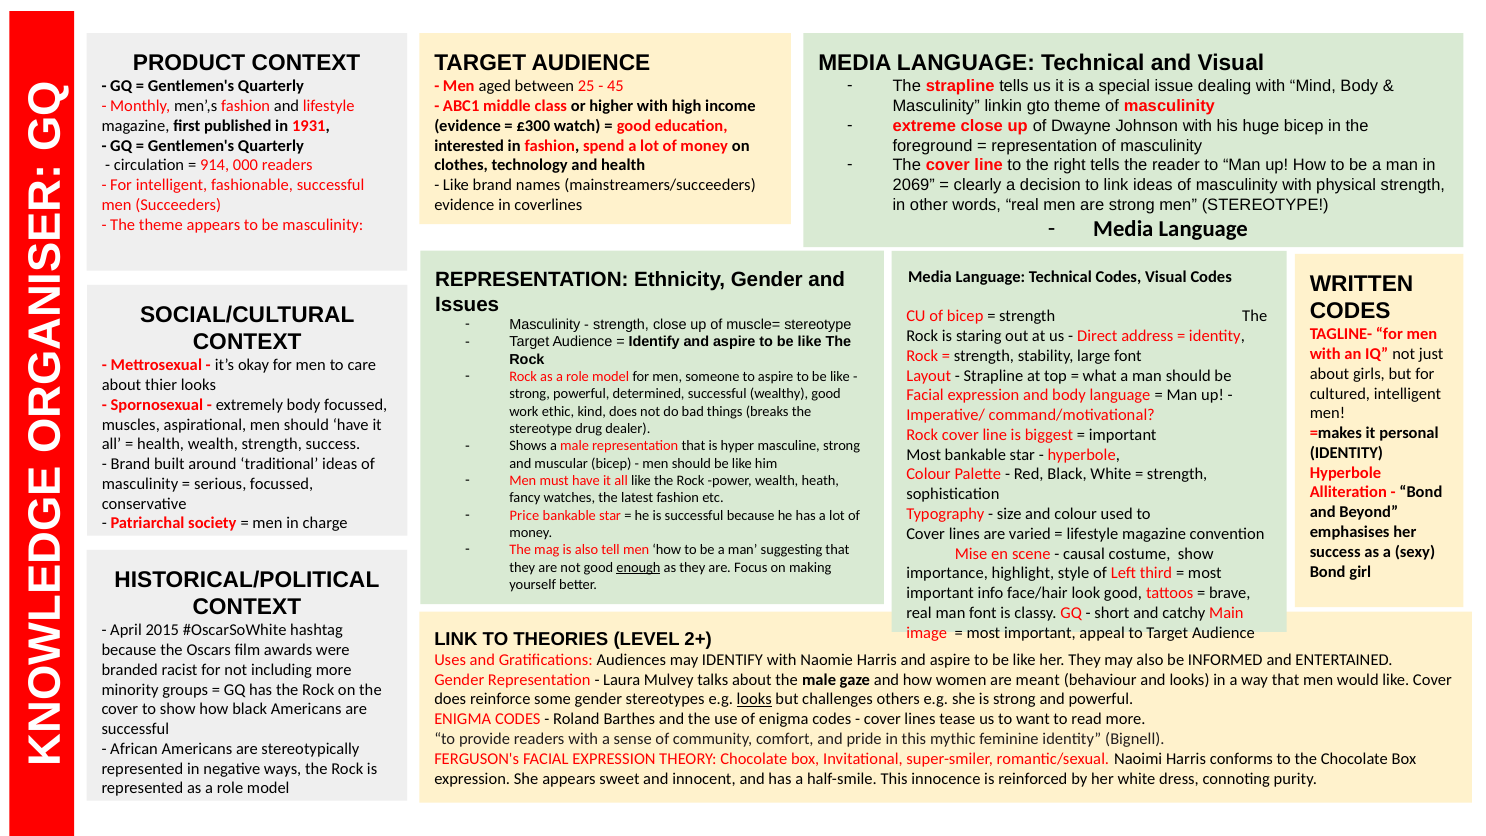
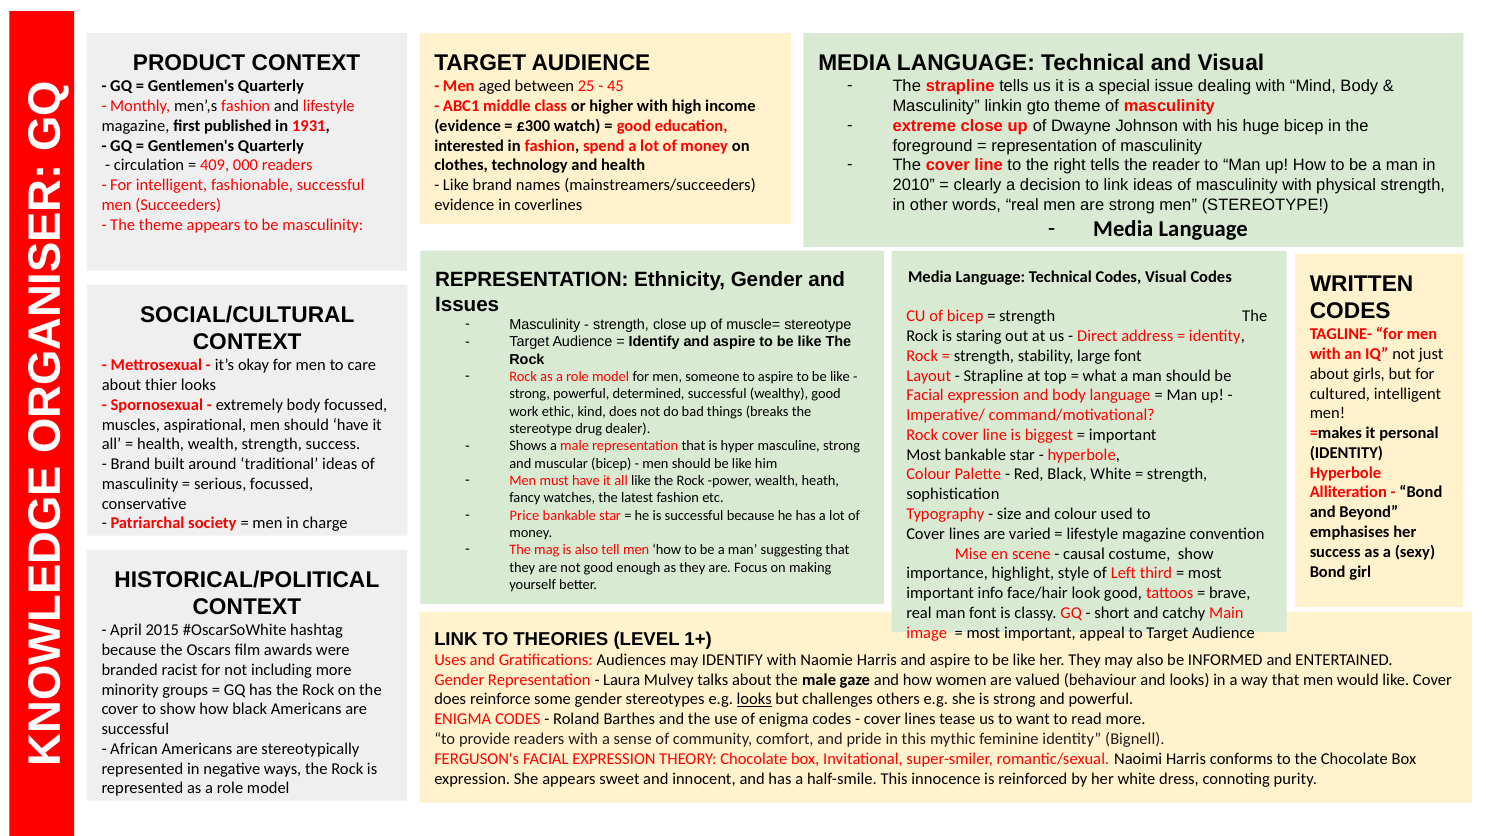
914: 914 -> 409
2069: 2069 -> 2010
enough underline: present -> none
2+: 2+ -> 1+
meant: meant -> valued
